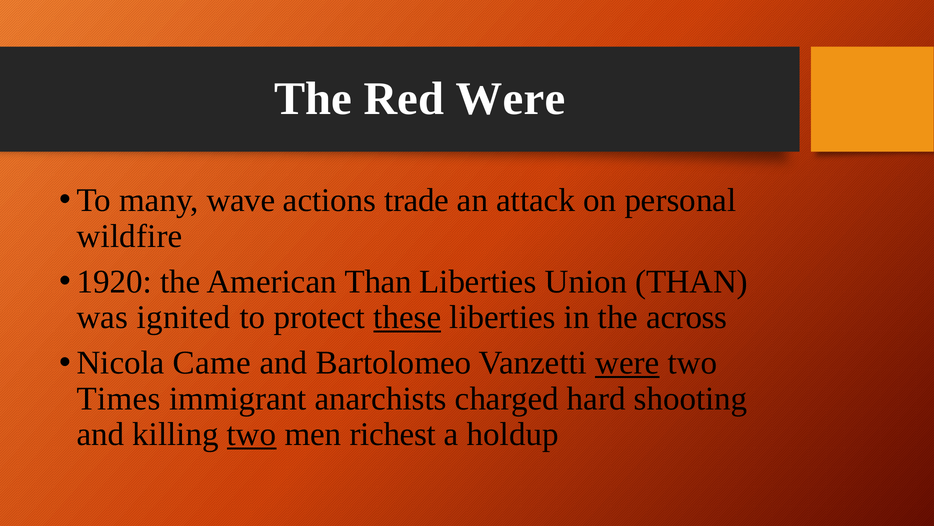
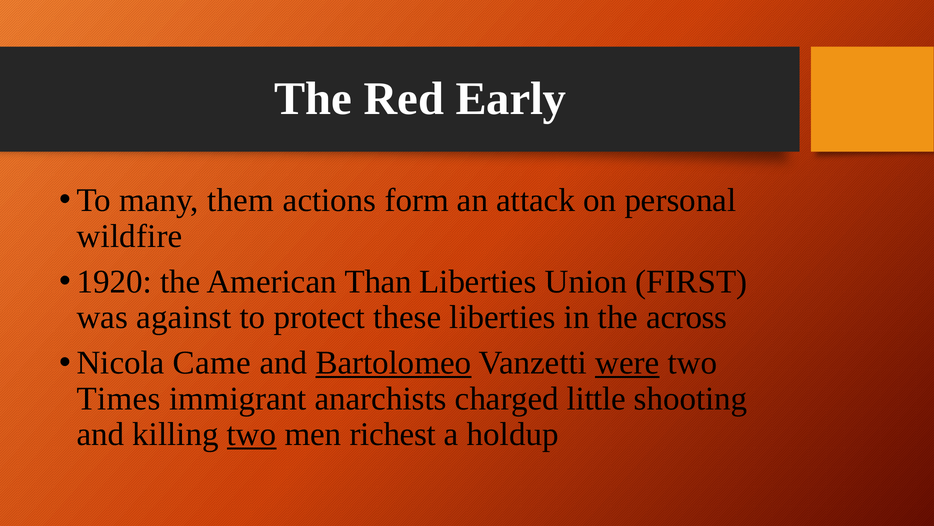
Red Were: Were -> Early
wave: wave -> them
trade: trade -> form
Union THAN: THAN -> FIRST
ignited: ignited -> against
these underline: present -> none
Bartolomeo underline: none -> present
hard: hard -> little
